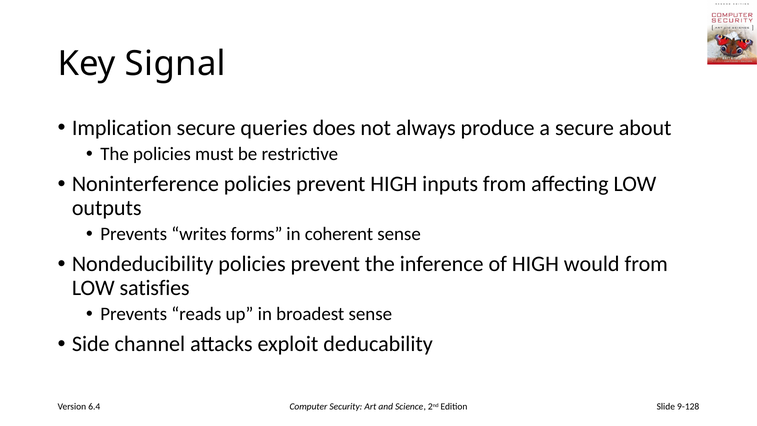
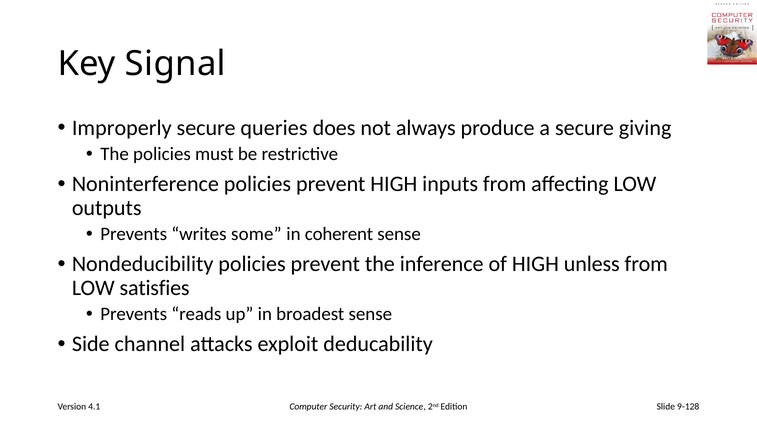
Implication: Implication -> Improperly
about: about -> giving
forms: forms -> some
would: would -> unless
6.4: 6.4 -> 4.1
